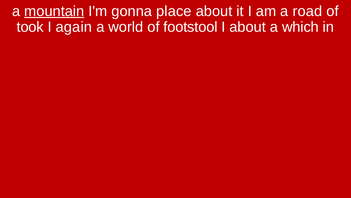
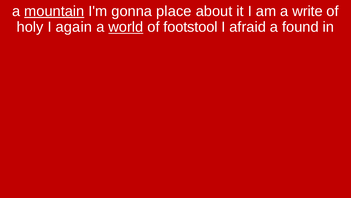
road: road -> write
took: took -> holy
world underline: none -> present
I about: about -> afraid
which: which -> found
